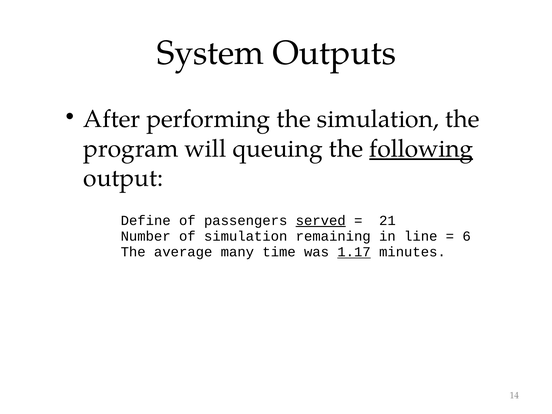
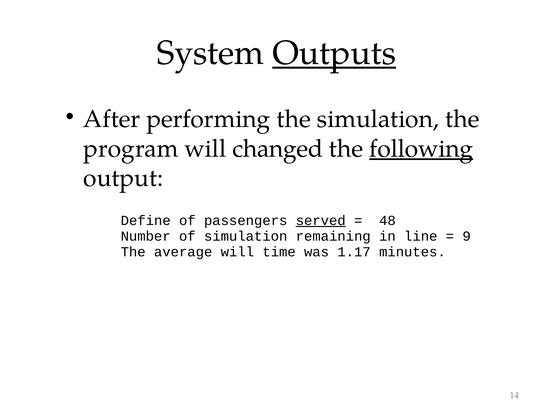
Outputs underline: none -> present
queuing: queuing -> changed
21: 21 -> 48
6: 6 -> 9
average many: many -> will
1.17 underline: present -> none
